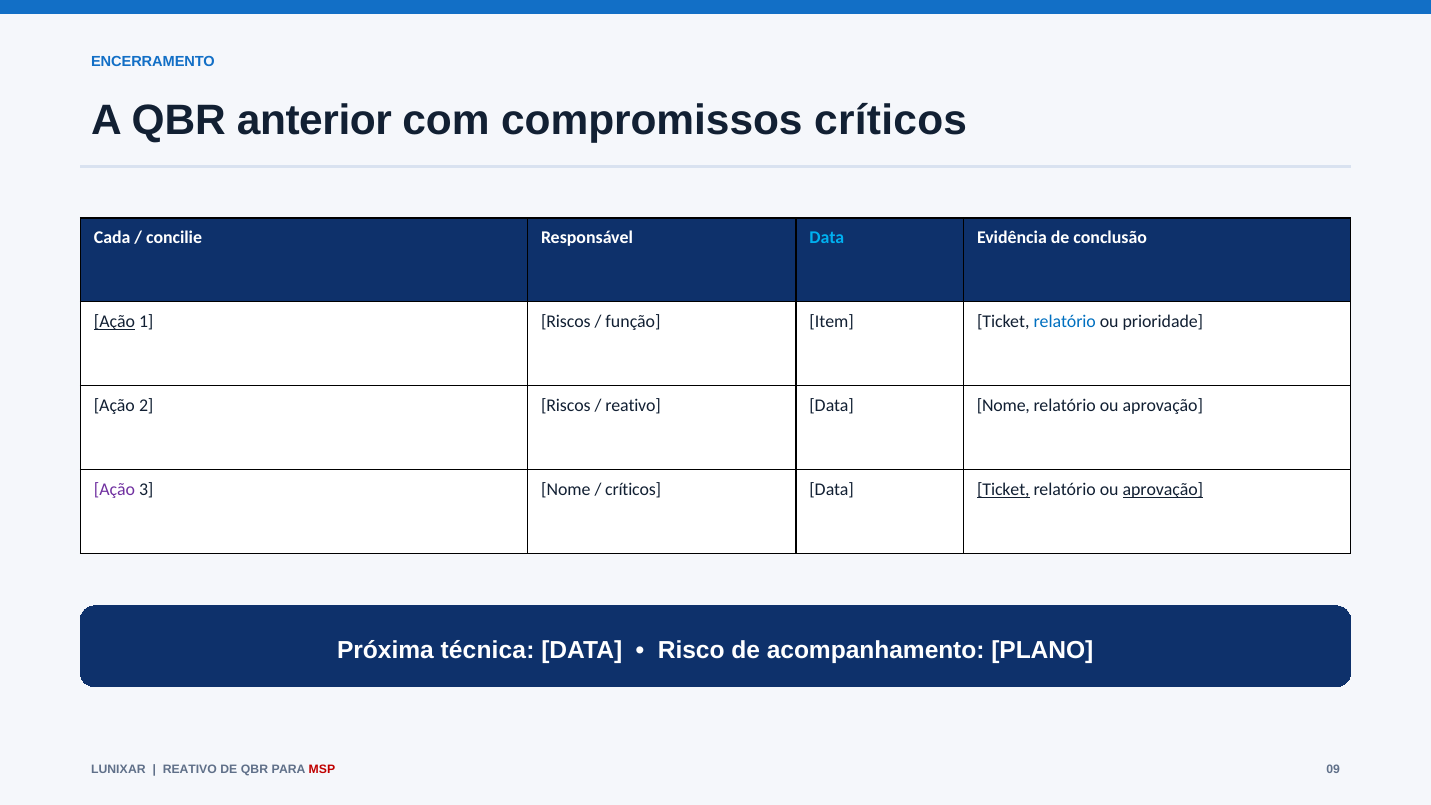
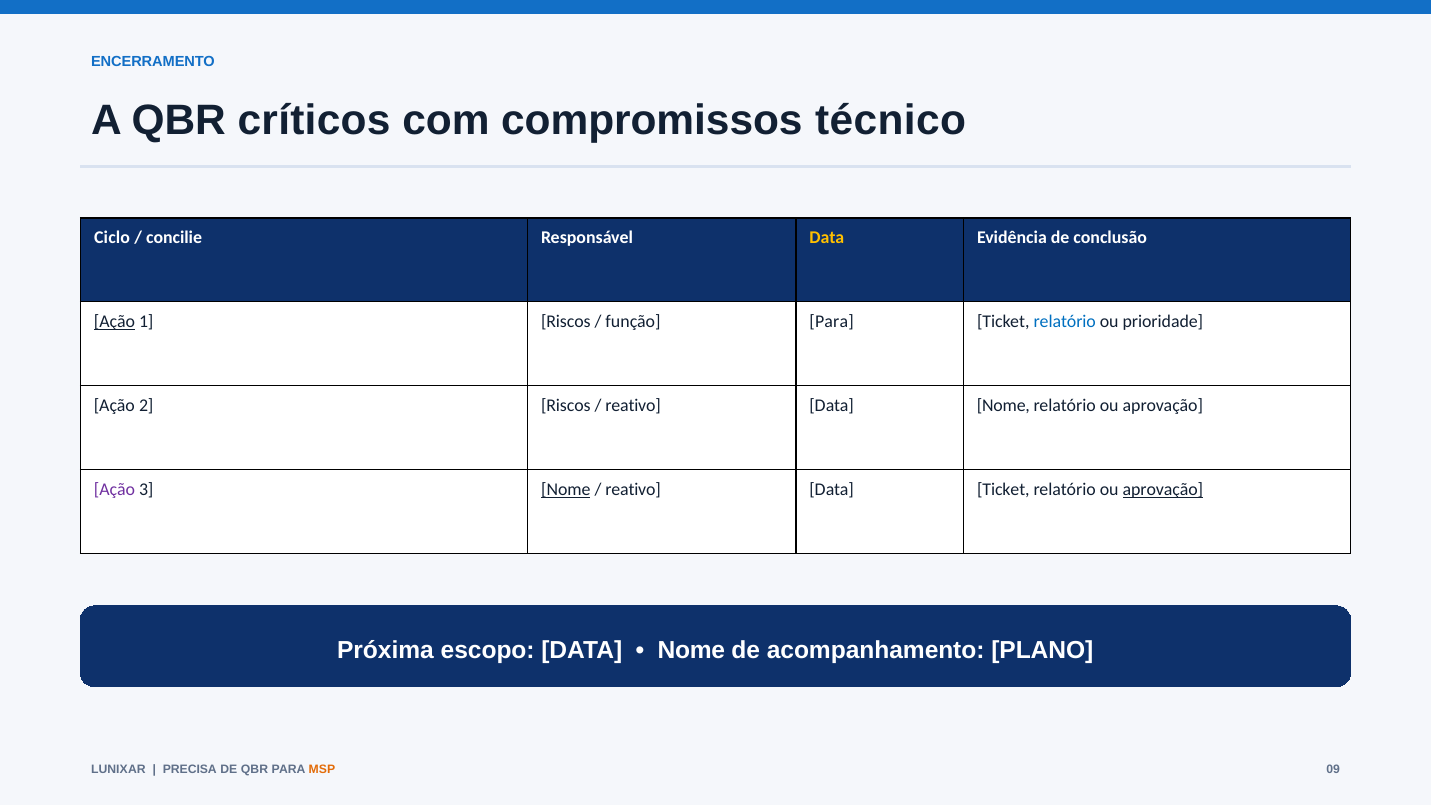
anterior: anterior -> críticos
compromissos críticos: críticos -> técnico
Cada: Cada -> Ciclo
Data at (827, 238) colour: light blue -> yellow
função Item: Item -> Para
Nome at (566, 489) underline: none -> present
críticos at (633, 489): críticos -> reativo
Ticket at (1003, 489) underline: present -> none
técnica: técnica -> escopo
Risco at (691, 650): Risco -> Nome
REATIVO at (190, 769): REATIVO -> PRECISA
MSP colour: red -> orange
